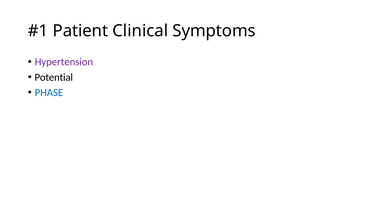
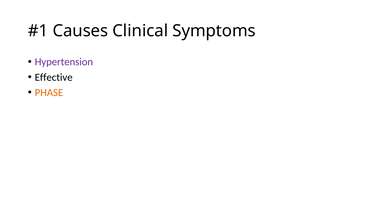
Patient: Patient -> Causes
Potential: Potential -> Effective
PHASE colour: blue -> orange
